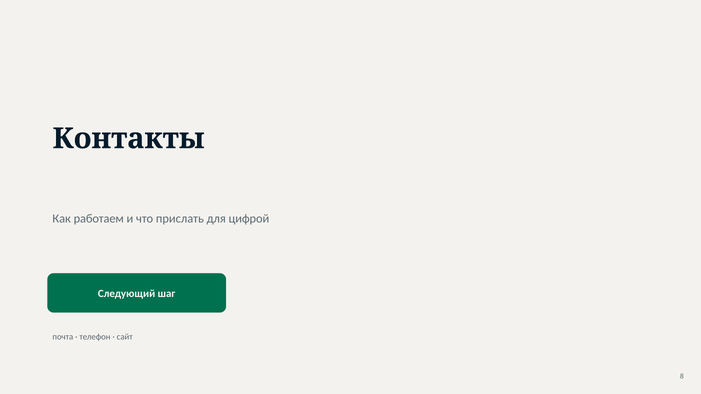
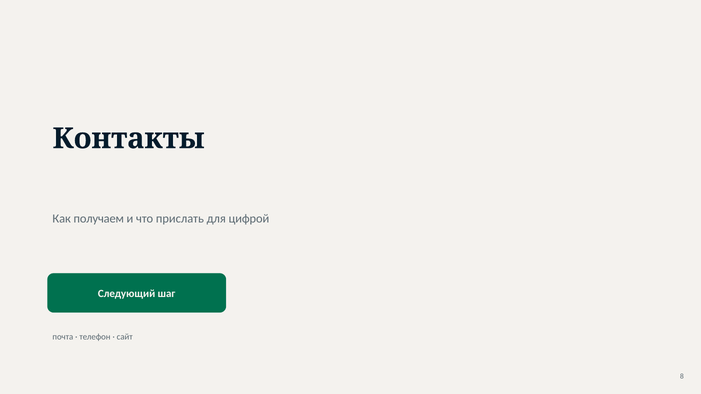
работаем: работаем -> получаем
